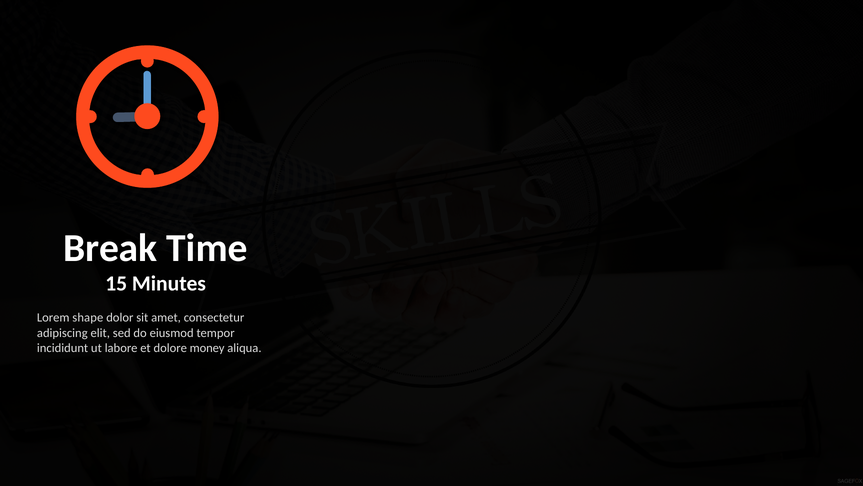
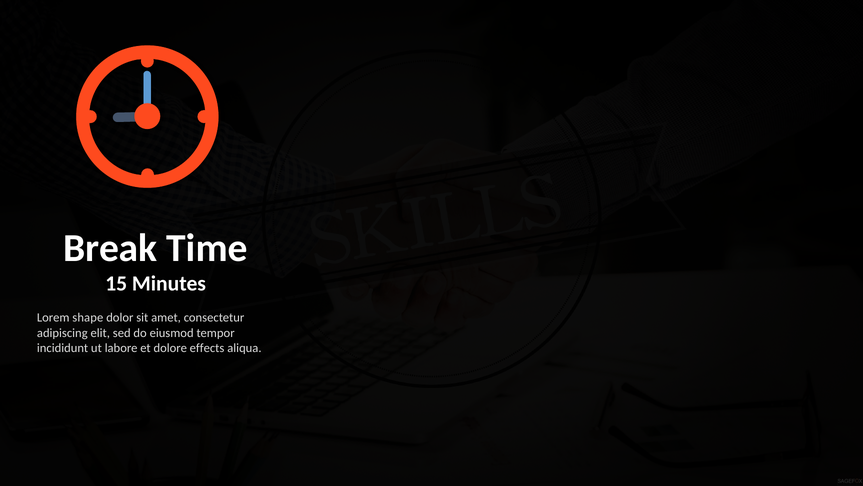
money: money -> effects
